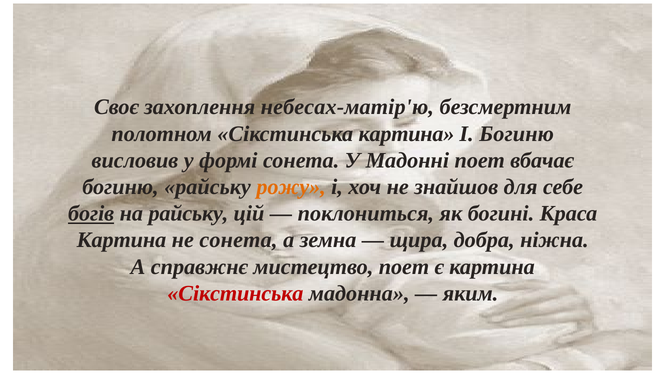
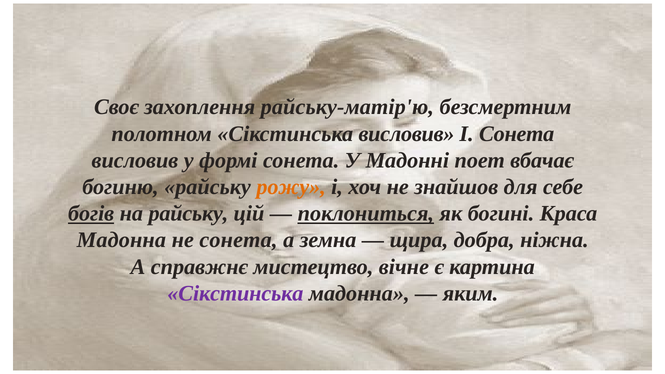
небесах-матір'ю: небесах-матір'ю -> райську-матір'ю
Сікстинська картина: картина -> висловив
І Богиню: Богиню -> Сонета
поклониться underline: none -> present
Картина at (121, 240): Картина -> Мадонна
мистецтво поет: поет -> вічне
Сікстинська at (235, 293) colour: red -> purple
